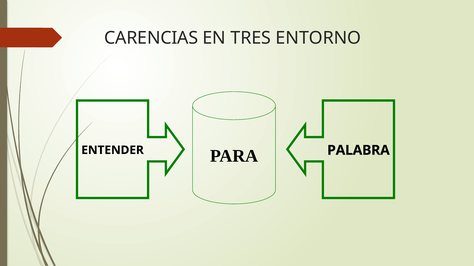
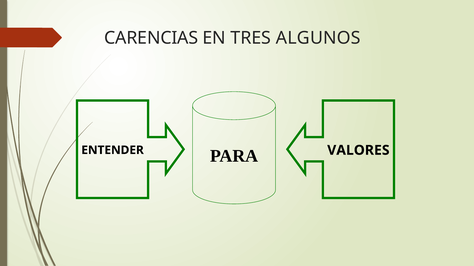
ENTORNO: ENTORNO -> ALGUNOS
PALABRA: PALABRA -> VALORES
